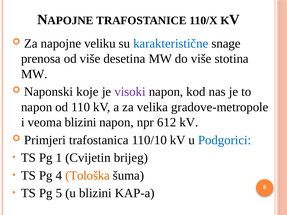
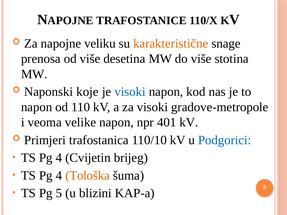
karakteristične colour: blue -> orange
visoki at (130, 92) colour: purple -> blue
za velika: velika -> visoki
veoma blizini: blizini -> velike
612: 612 -> 401
1 at (59, 158): 1 -> 4
